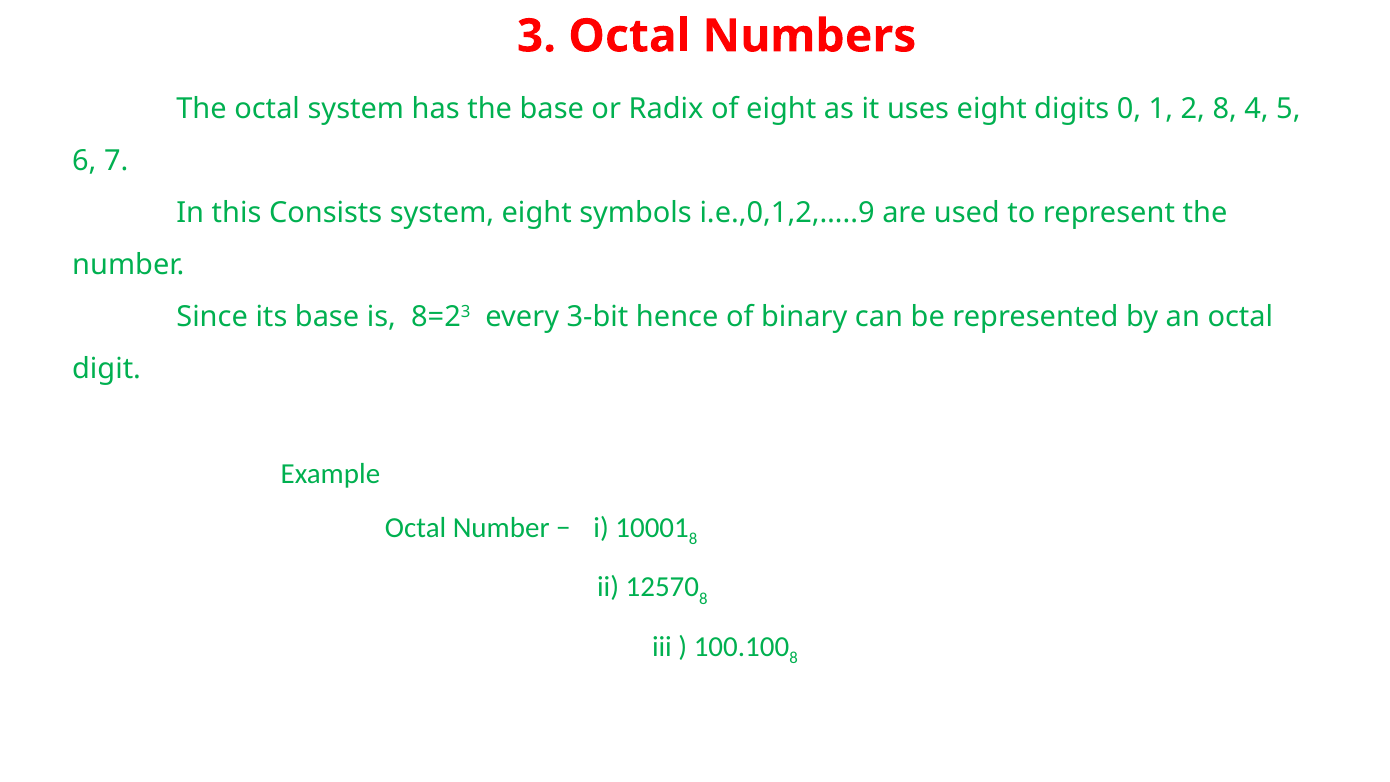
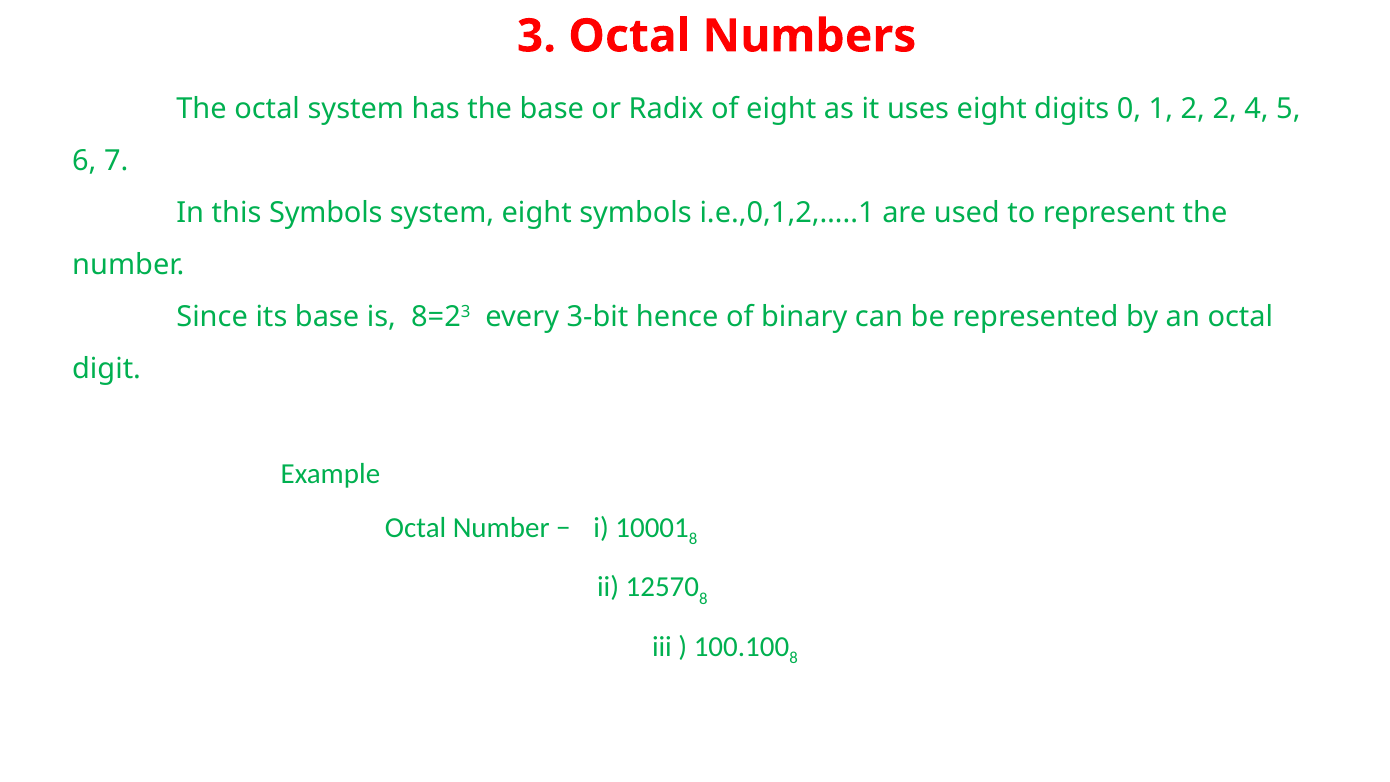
2 8: 8 -> 2
this Consists: Consists -> Symbols
i.e.,0,1,2,…..9: i.e.,0,1,2,…..9 -> i.e.,0,1,2,…..1
